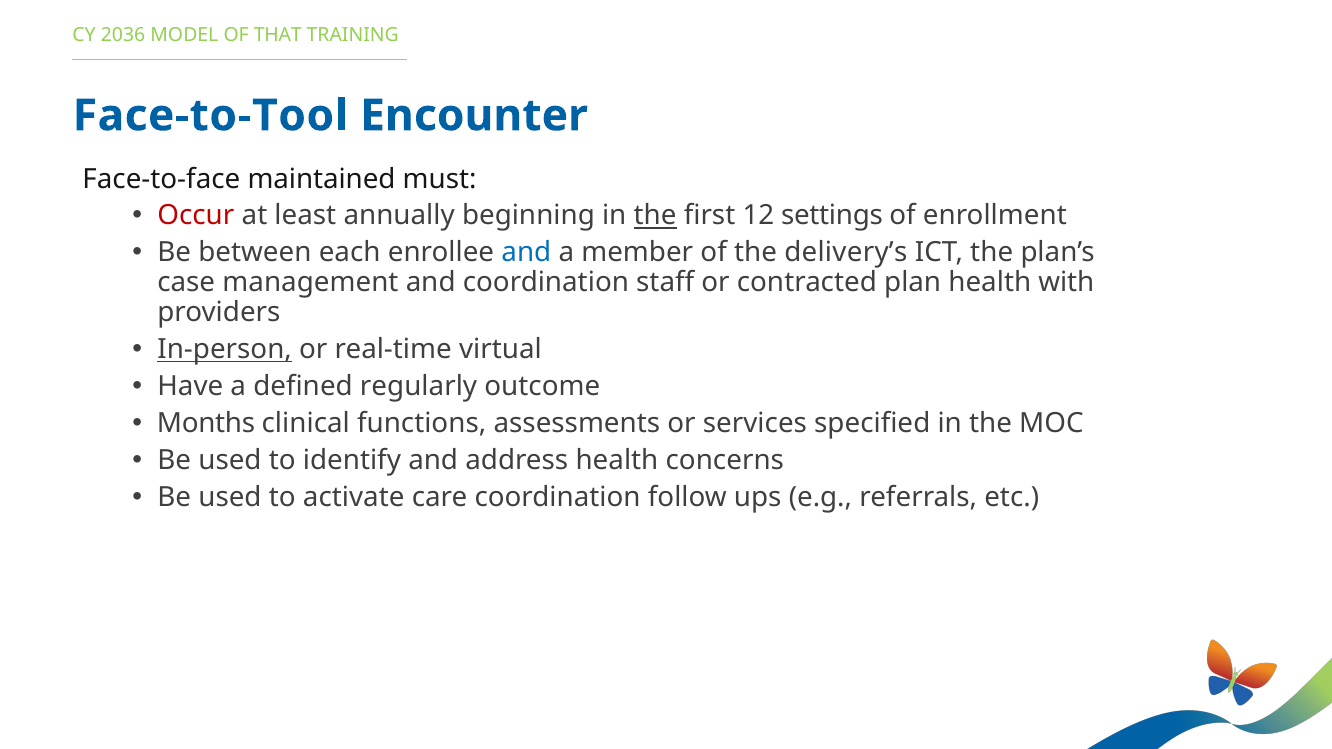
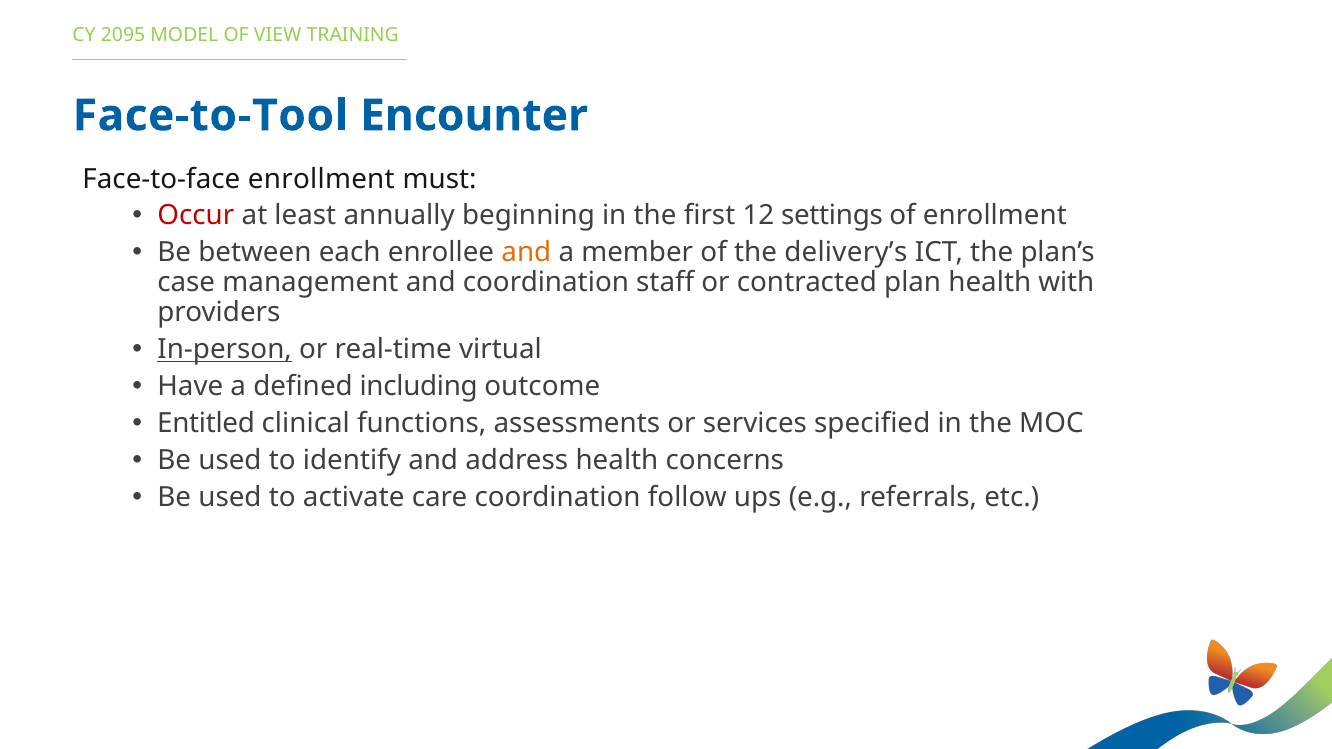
2036: 2036 -> 2095
THAT: THAT -> VIEW
Face-to-face maintained: maintained -> enrollment
the at (655, 216) underline: present -> none
and at (526, 253) colour: blue -> orange
regularly: regularly -> including
Months: Months -> Entitled
